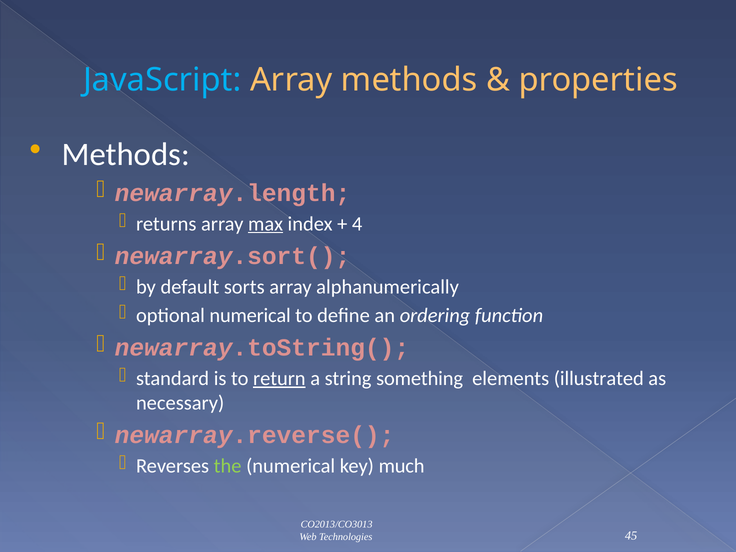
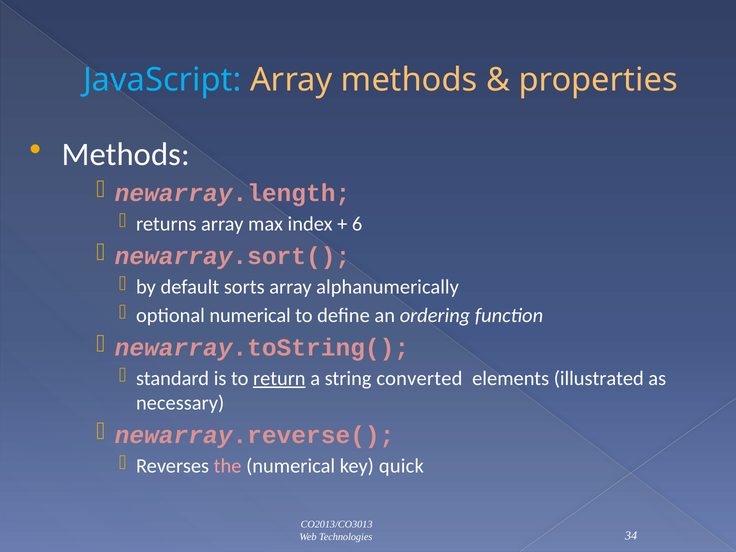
max underline: present -> none
4: 4 -> 6
something: something -> converted
the colour: light green -> pink
much: much -> quick
45: 45 -> 34
